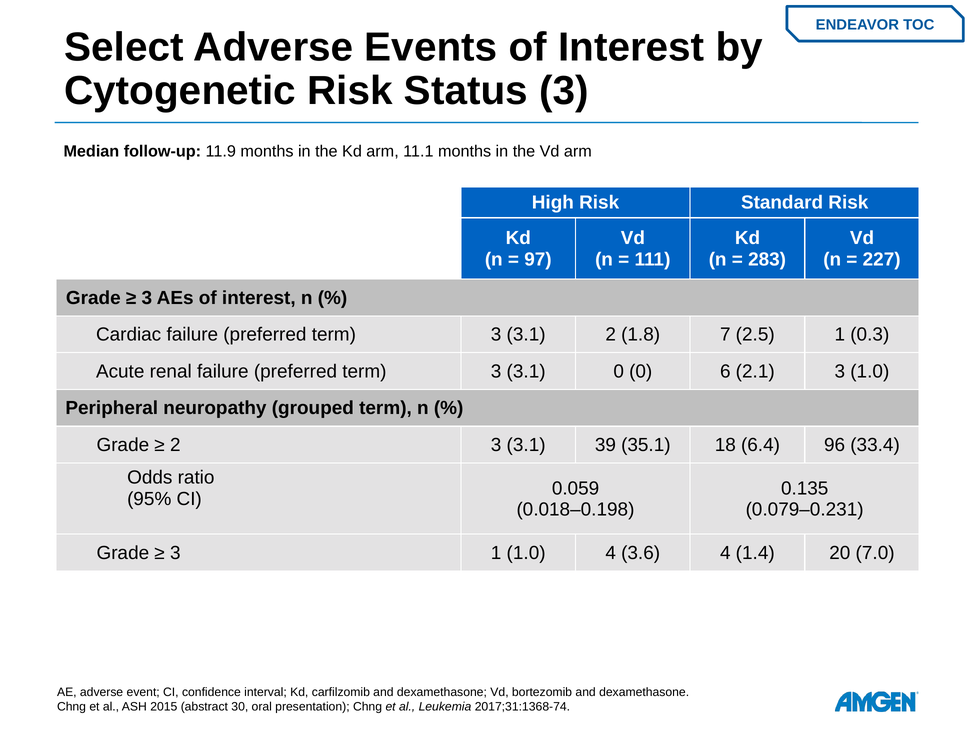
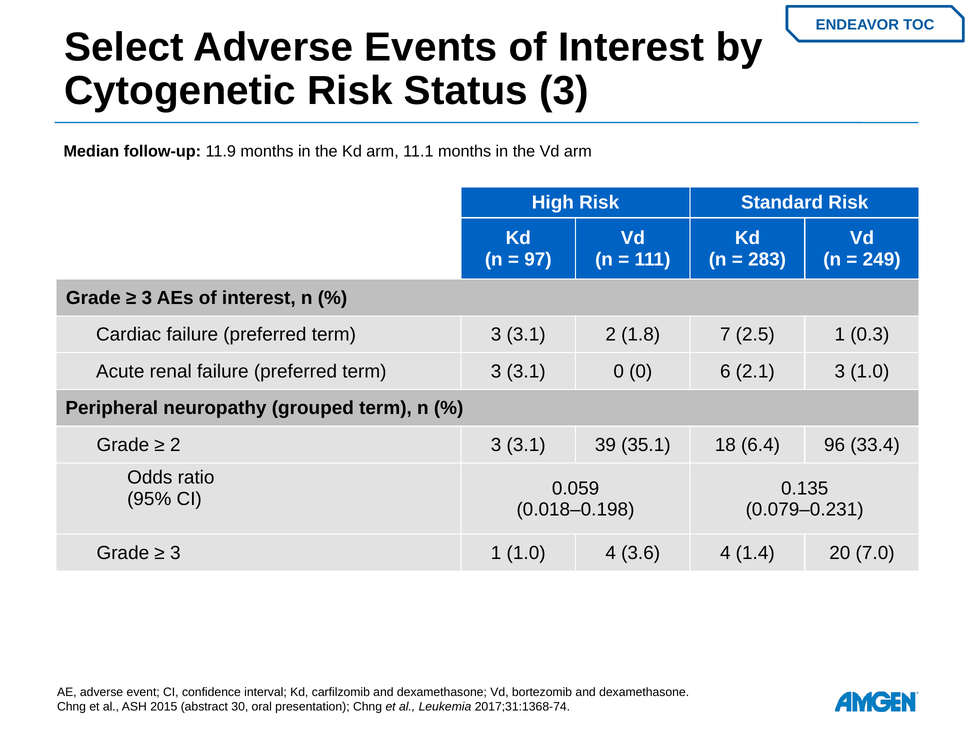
227: 227 -> 249
